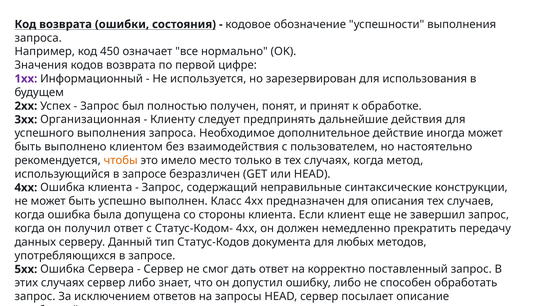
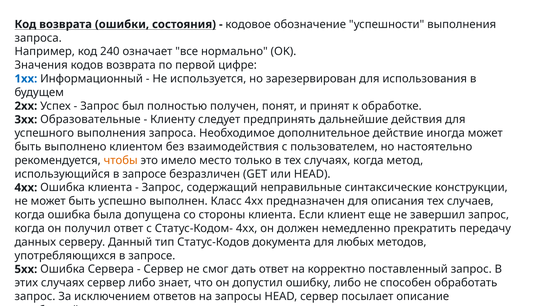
450: 450 -> 240
1xx colour: purple -> blue
Организационная: Организационная -> Образовательные
